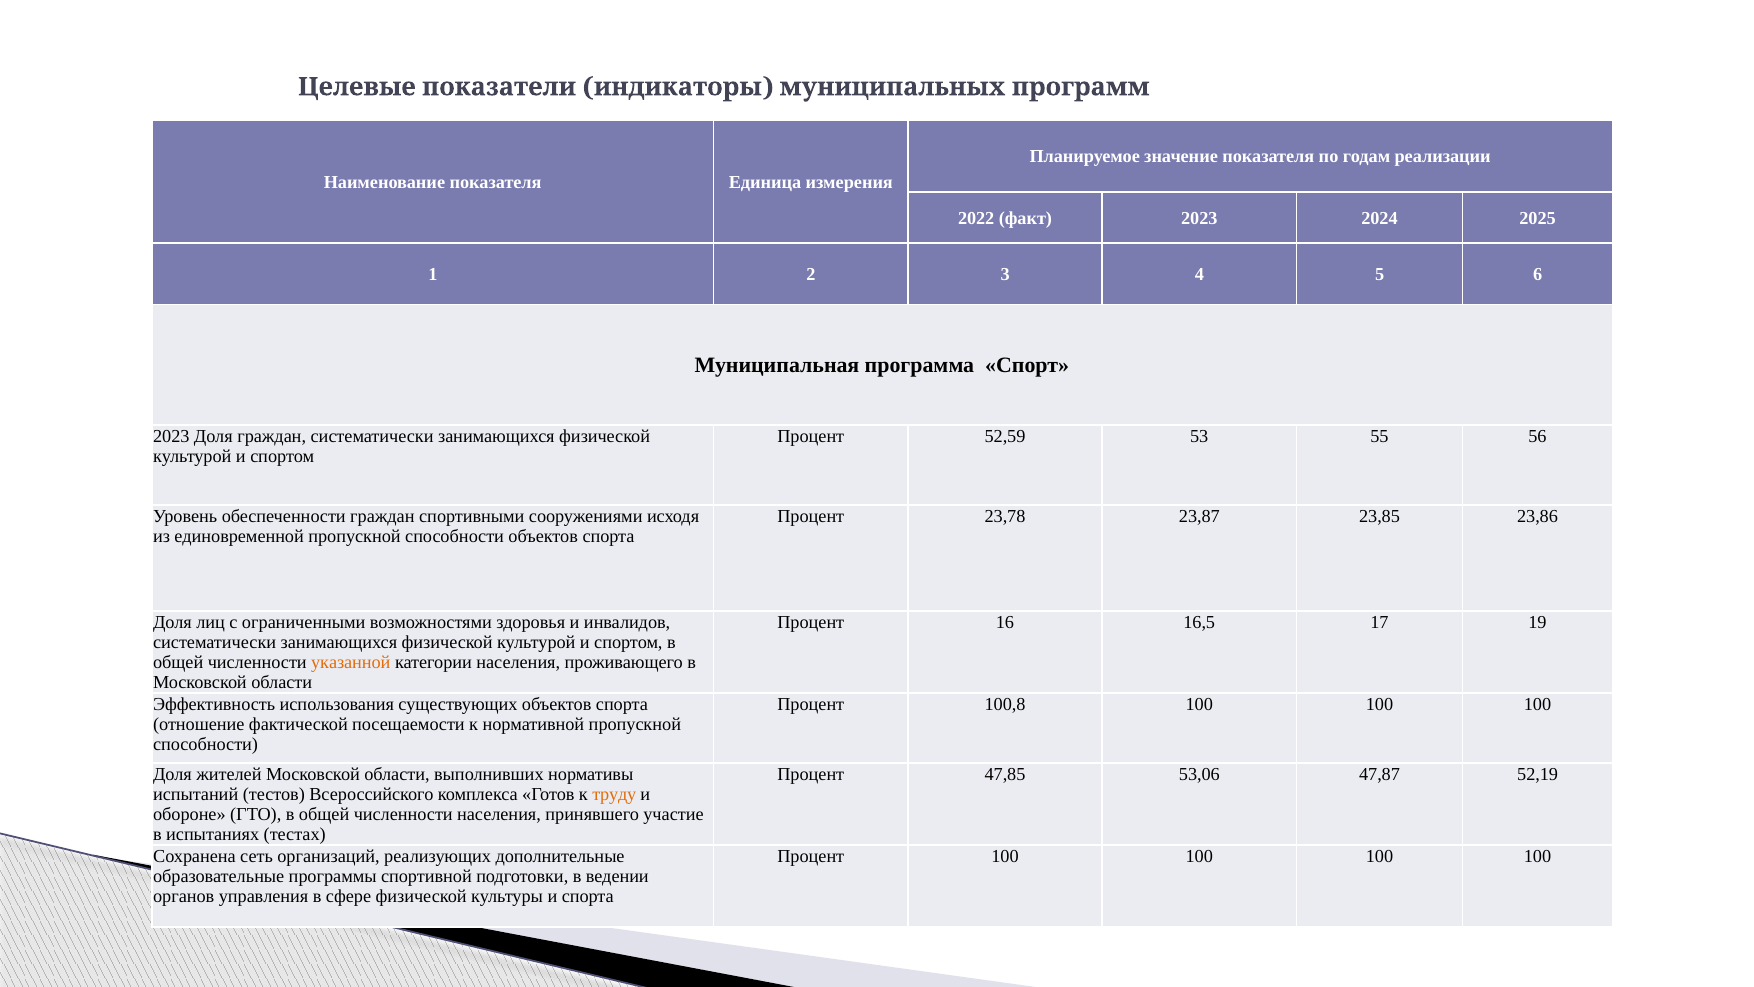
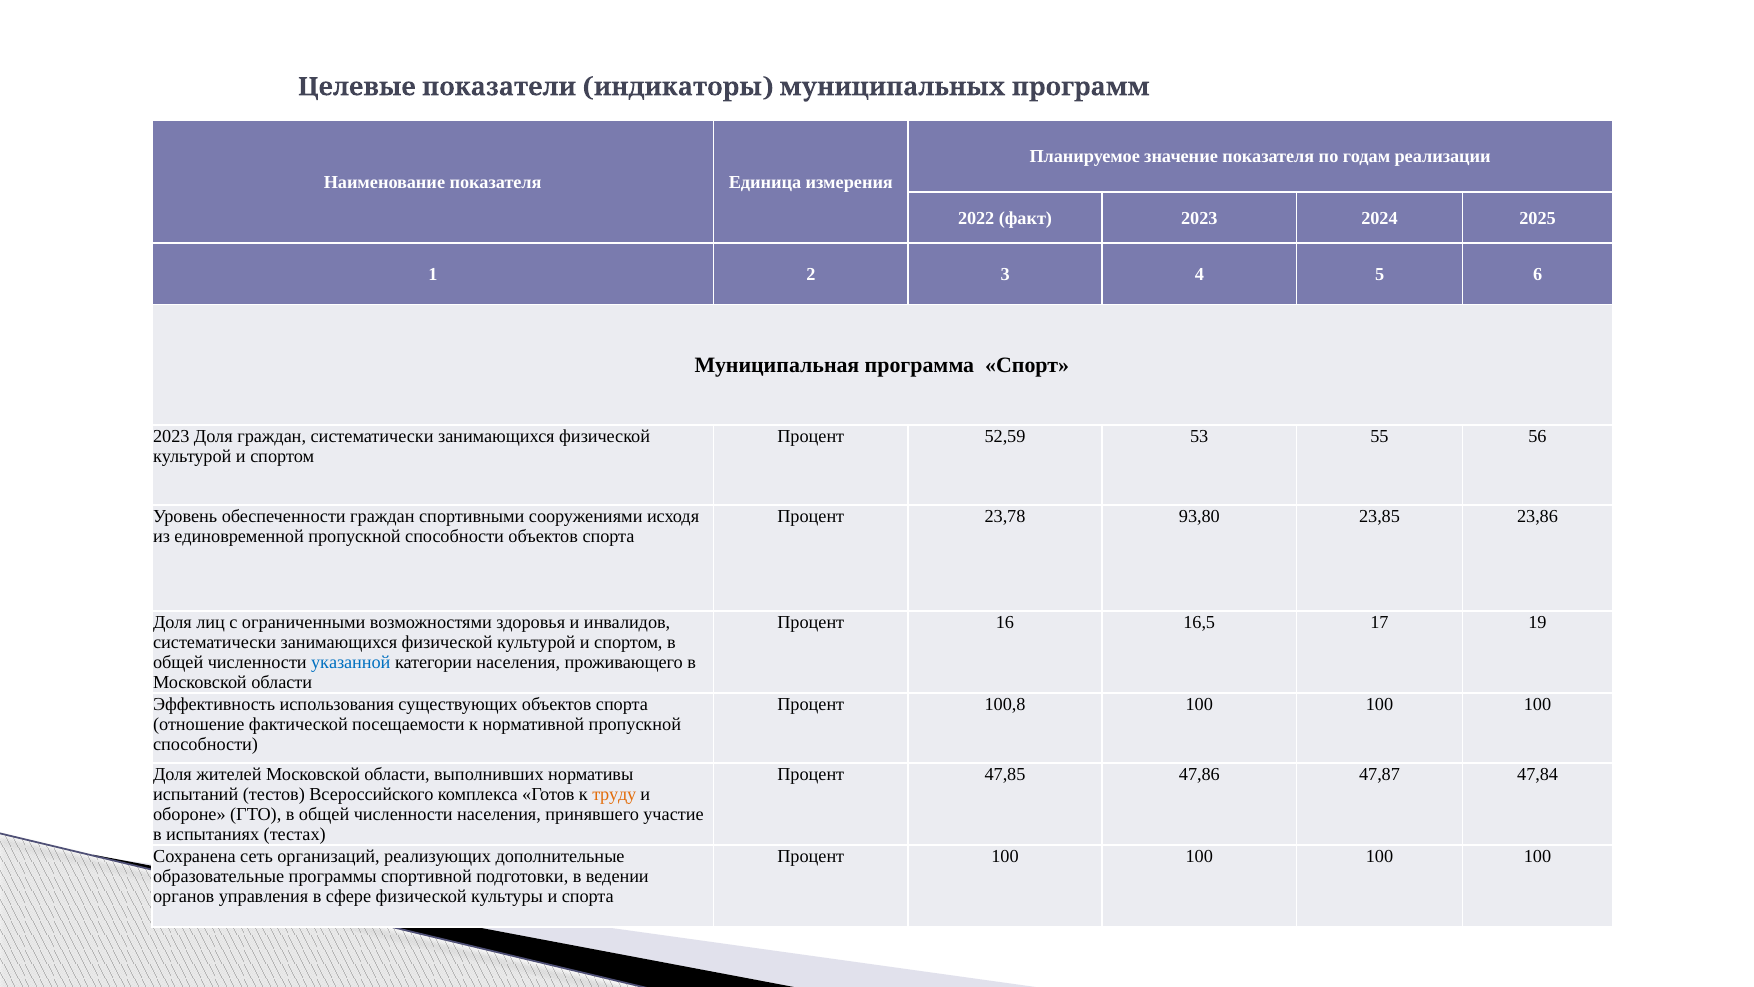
23,87: 23,87 -> 93,80
указанной colour: orange -> blue
53,06: 53,06 -> 47,86
52,19: 52,19 -> 47,84
